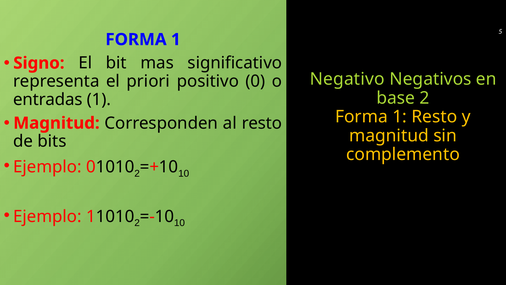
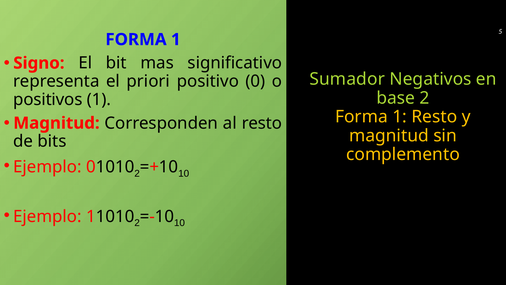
Negativo: Negativo -> Sumador
entradas: entradas -> positivos
